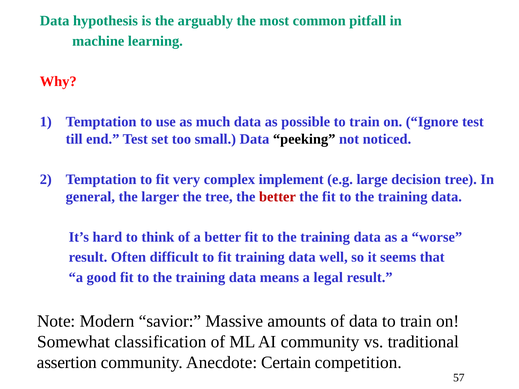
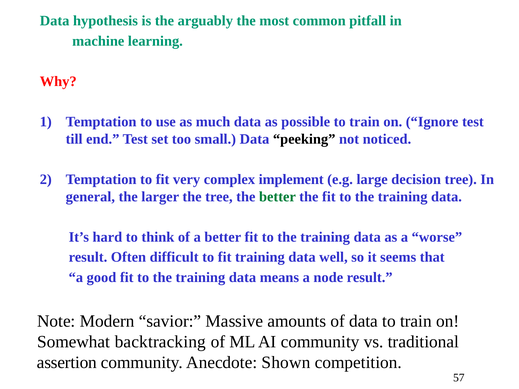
better at (277, 197) colour: red -> green
legal: legal -> node
classification: classification -> backtracking
Certain: Certain -> Shown
